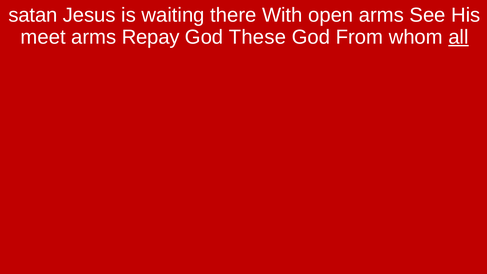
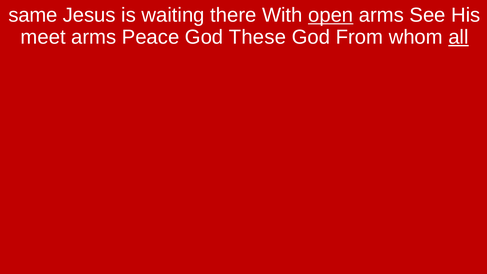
satan: satan -> same
open underline: none -> present
Repay: Repay -> Peace
